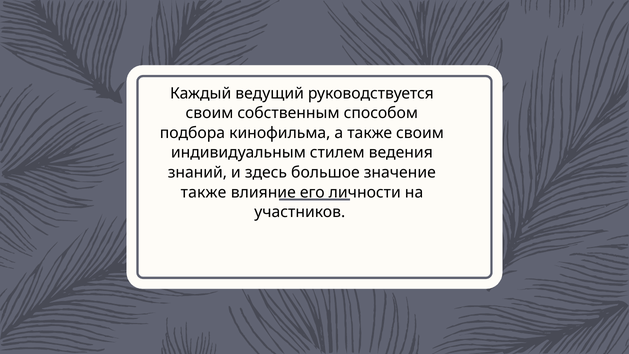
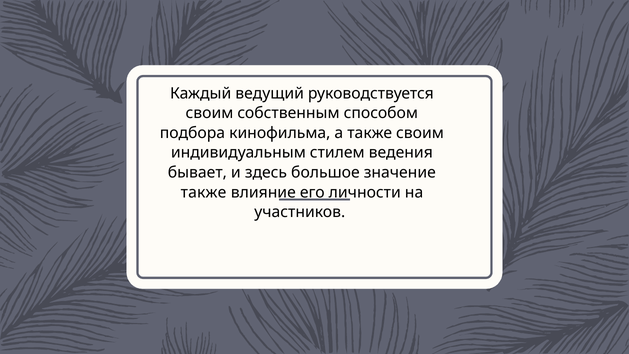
знаний: знаний -> бывает
